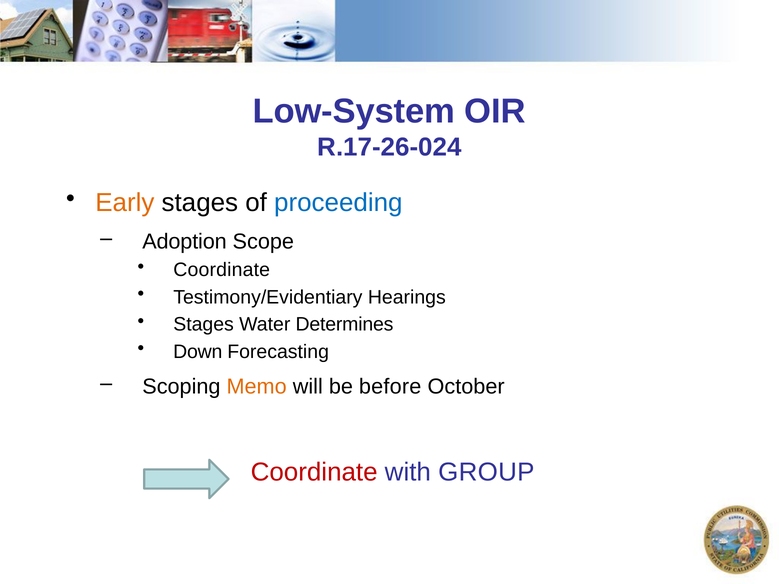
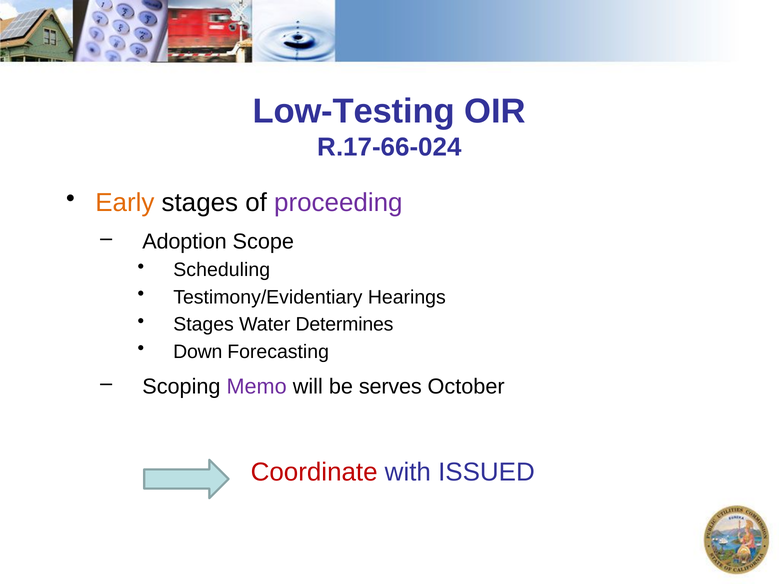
Low-System: Low-System -> Low-Testing
R.17-26-024: R.17-26-024 -> R.17-66-024
proceeding colour: blue -> purple
Coordinate at (222, 270): Coordinate -> Scheduling
Memo colour: orange -> purple
before: before -> serves
GROUP: GROUP -> ISSUED
